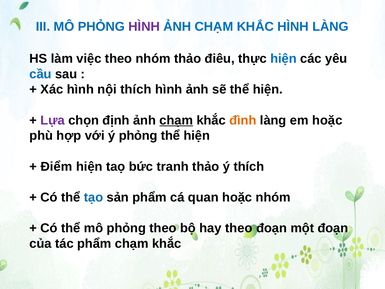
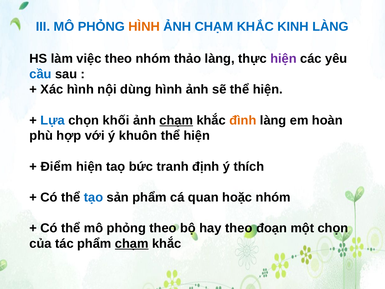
HÌNH at (144, 27) colour: purple -> orange
KHẮC HÌNH: HÌNH -> KINH
thảo điêu: điêu -> làng
hiện at (283, 59) colour: blue -> purple
nội thích: thích -> dùng
Lựa colour: purple -> blue
định: định -> khối
em hoặc: hoặc -> hoàn
ý phỏng: phỏng -> khuôn
tranh thảo: thảo -> định
một đoạn: đoạn -> chọn
chạm at (132, 243) underline: none -> present
